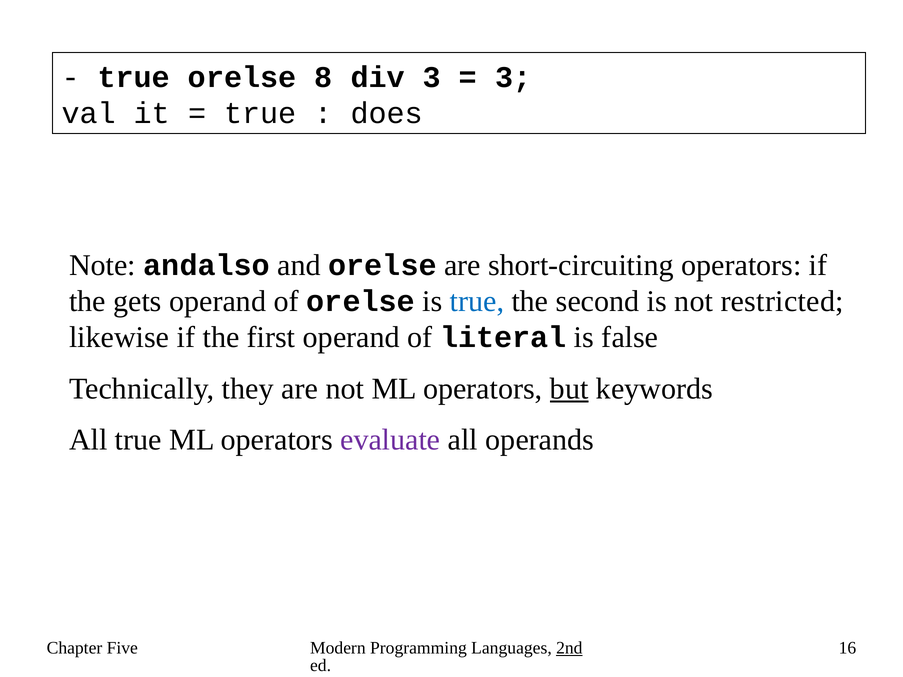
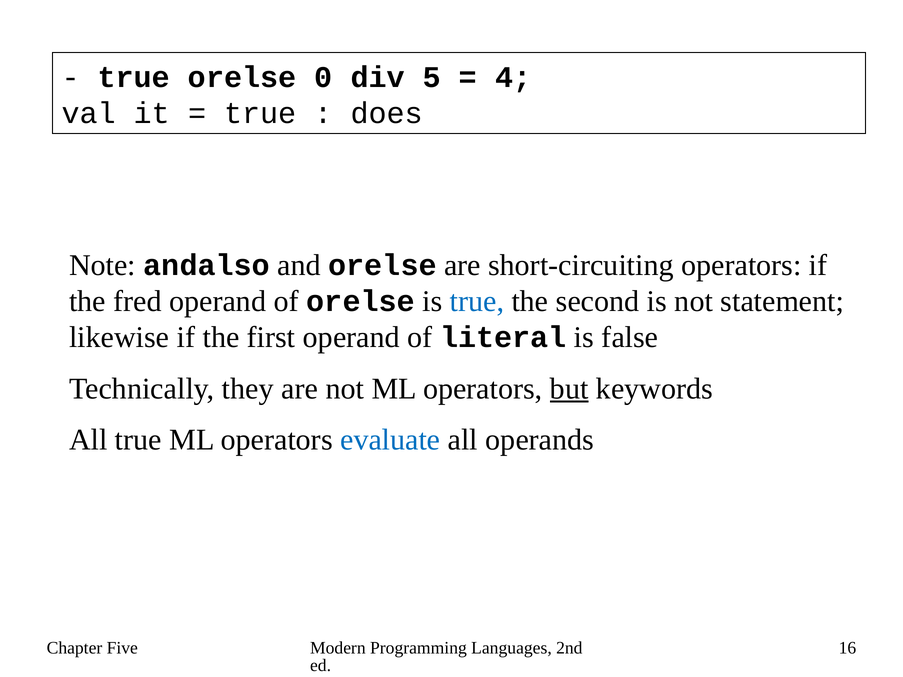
8: 8 -> 0
div 3: 3 -> 5
3 at (513, 77): 3 -> 4
gets: gets -> fred
restricted: restricted -> statement
evaluate colour: purple -> blue
2nd underline: present -> none
